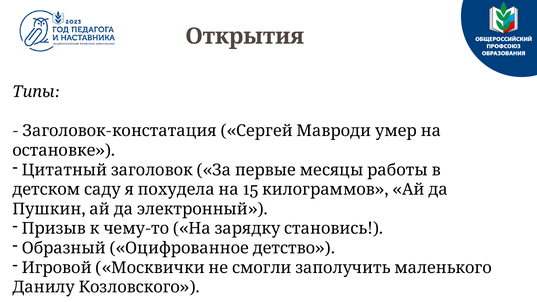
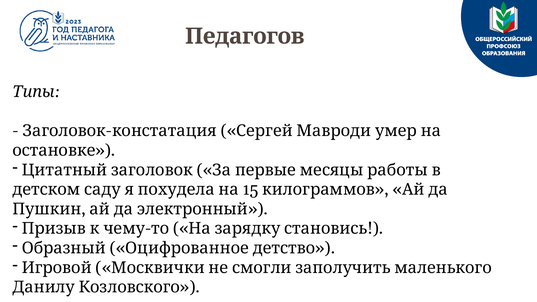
Открытия: Открытия -> Педагогов
